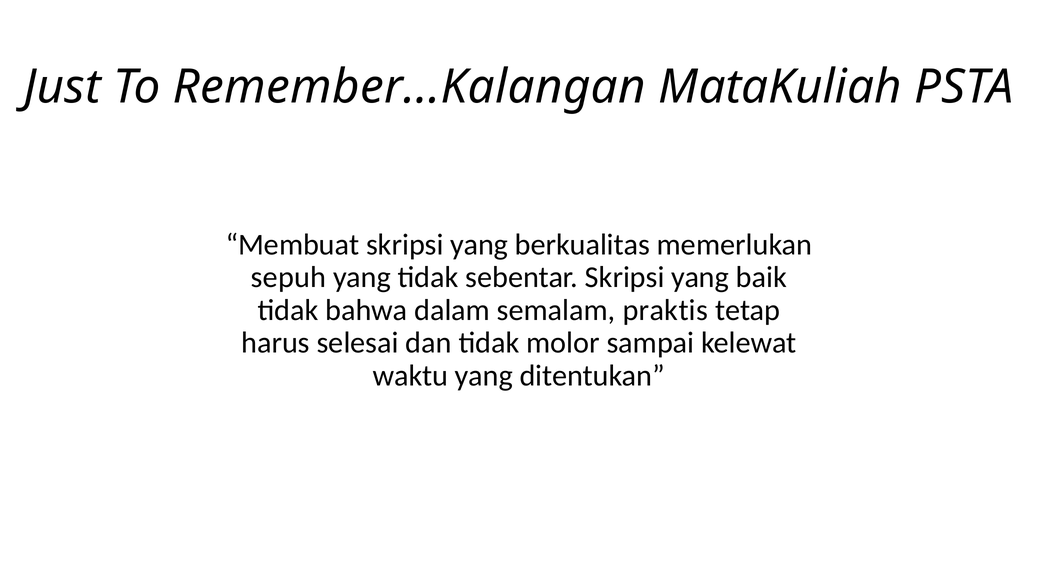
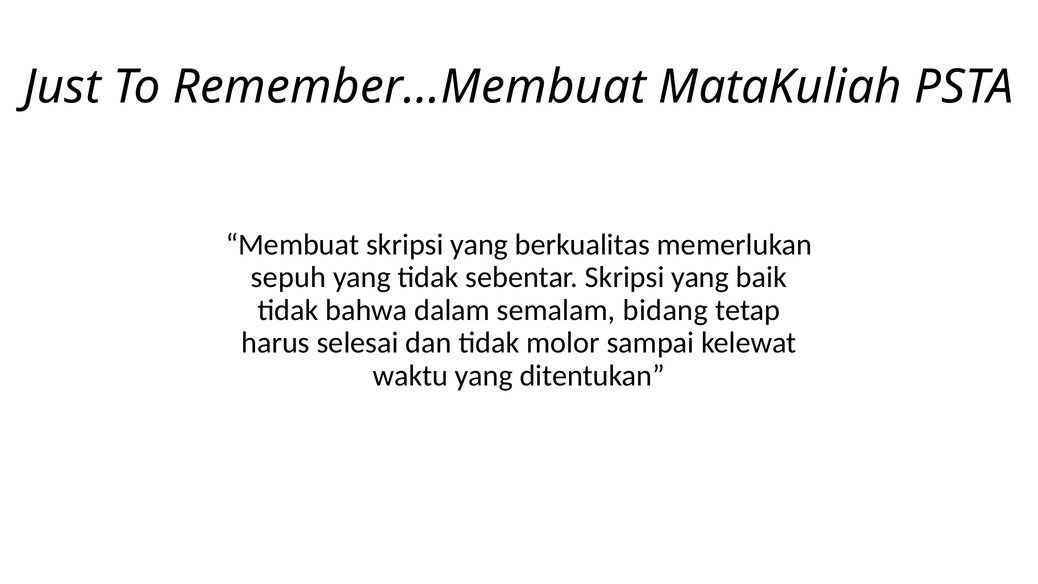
Remember...Kalangan: Remember...Kalangan -> Remember...Membuat
praktis: praktis -> bidang
